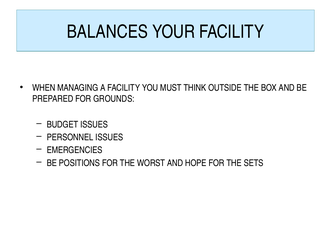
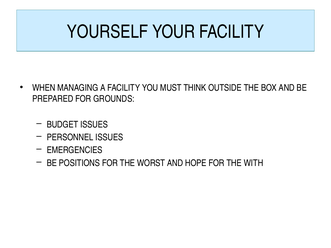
BALANCES: BALANCES -> YOURSELF
SETS: SETS -> WITH
